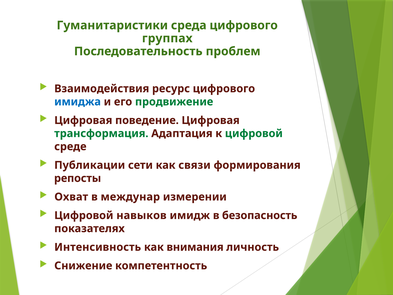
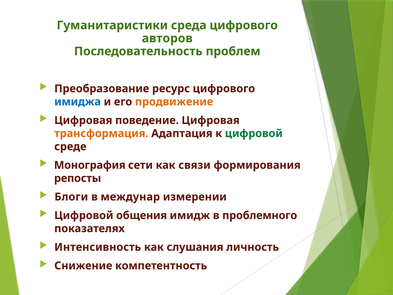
группах: группах -> авторов
Взаимодействия: Взаимодействия -> Преобразование
продвижение colour: green -> orange
трансформация colour: green -> orange
Публикации: Публикации -> Монография
Охват: Охват -> Блоги
навыков: навыков -> общения
безопасность: безопасность -> проблемного
внимания: внимания -> слушания
